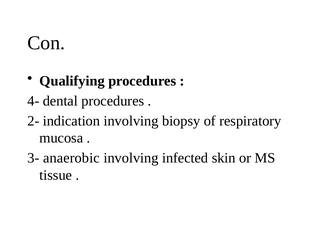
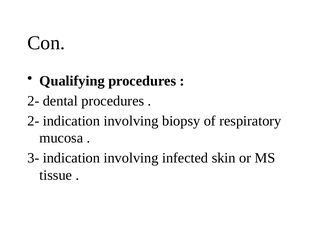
4- at (33, 101): 4- -> 2-
3- anaerobic: anaerobic -> indication
